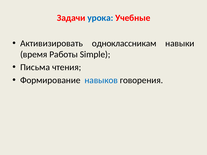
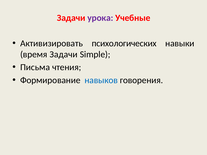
урока colour: blue -> purple
одноклассникам: одноклассникам -> психологических
время Работы: Работы -> Задачи
